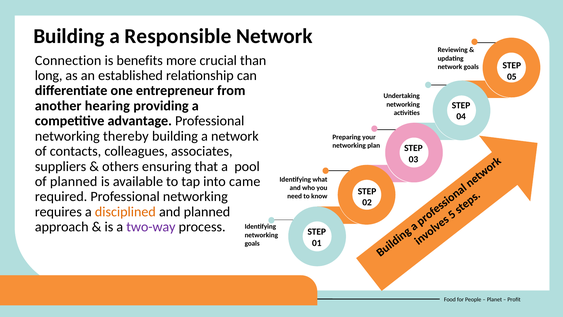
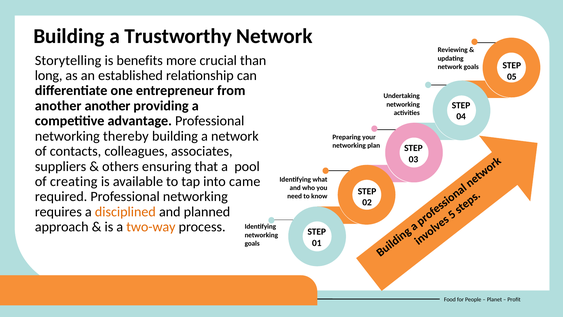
Responsible: Responsible -> Trustworthy
Connection: Connection -> Storytelling
another hearing: hearing -> another
of planned: planned -> creating
two-way colour: purple -> orange
